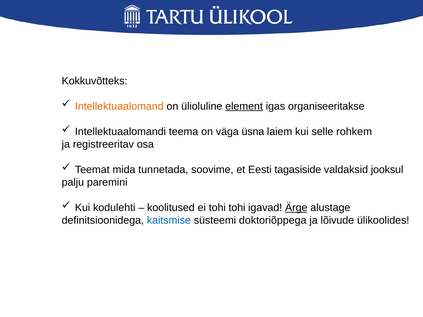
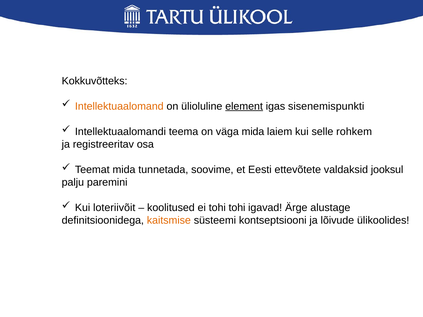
organiseeritakse: organiseeritakse -> sisenemispunkti
väga üsna: üsna -> mida
tagasiside: tagasiside -> ettevõtete
kodulehti: kodulehti -> loteriivõit
Ärge underline: present -> none
kaitsmise colour: blue -> orange
doktoriõppega: doktoriõppega -> kontseptsiooni
